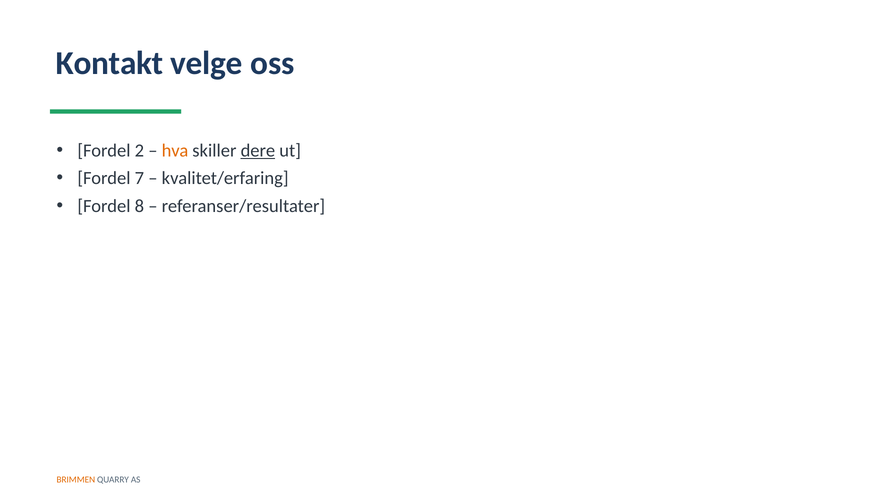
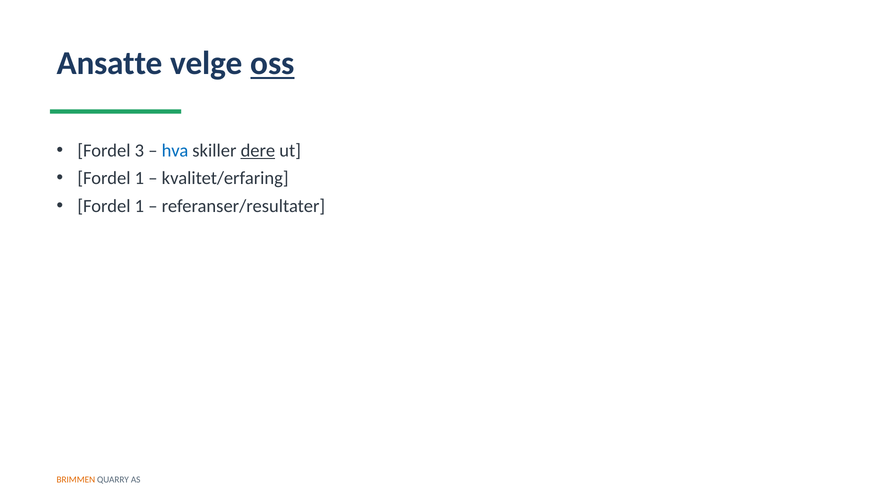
Kontakt: Kontakt -> Ansatte
oss underline: none -> present
2: 2 -> 3
hva colour: orange -> blue
7 at (139, 178): 7 -> 1
8 at (139, 206): 8 -> 1
